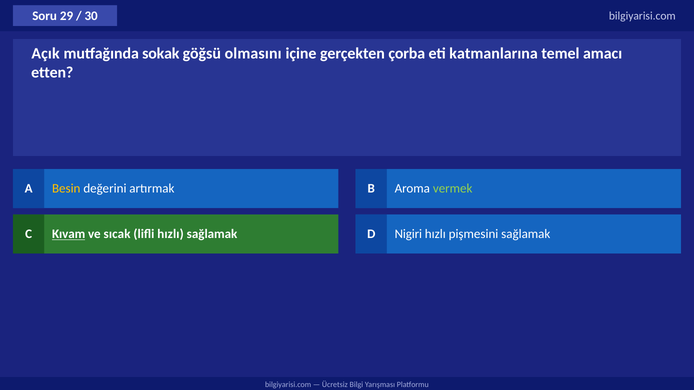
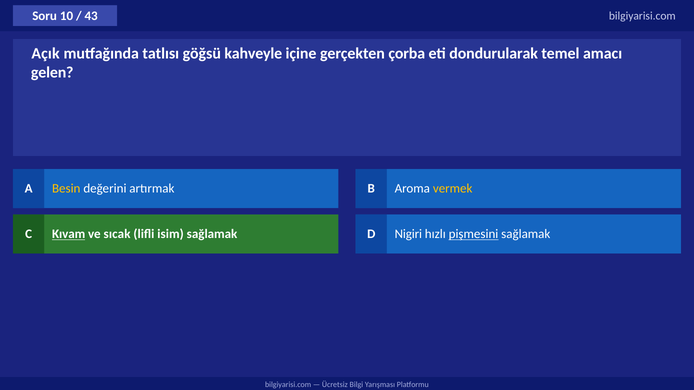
29: 29 -> 10
30: 30 -> 43
sokak: sokak -> tatlısı
olmasını: olmasını -> kahveyle
katmanlarına: katmanlarına -> dondurularak
etten: etten -> gelen
vermek colour: light green -> yellow
lifli hızlı: hızlı -> isim
pişmesini underline: none -> present
